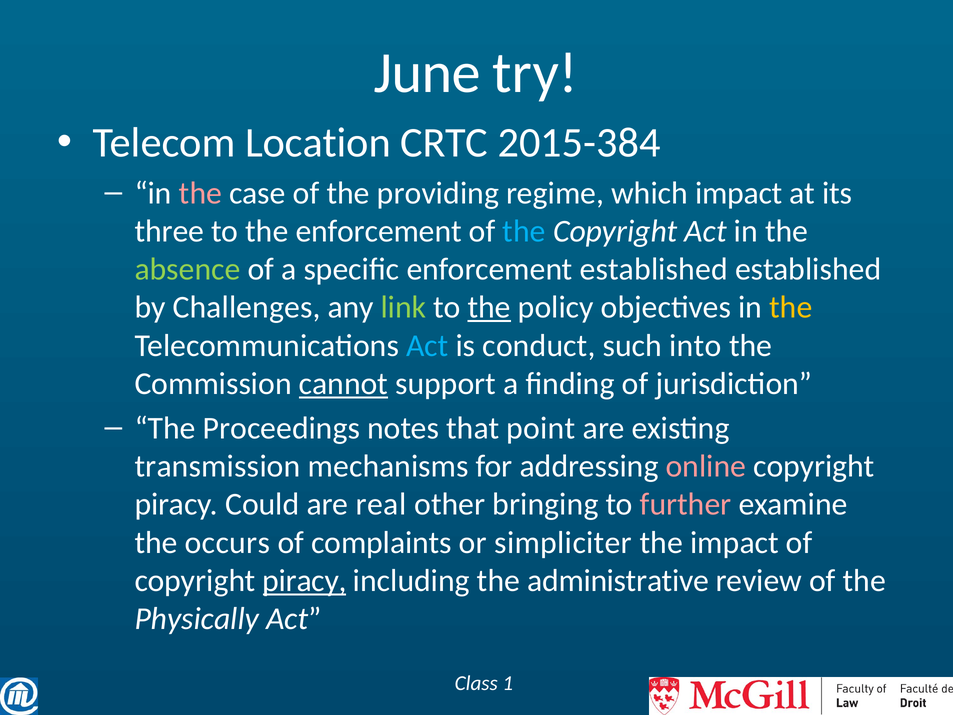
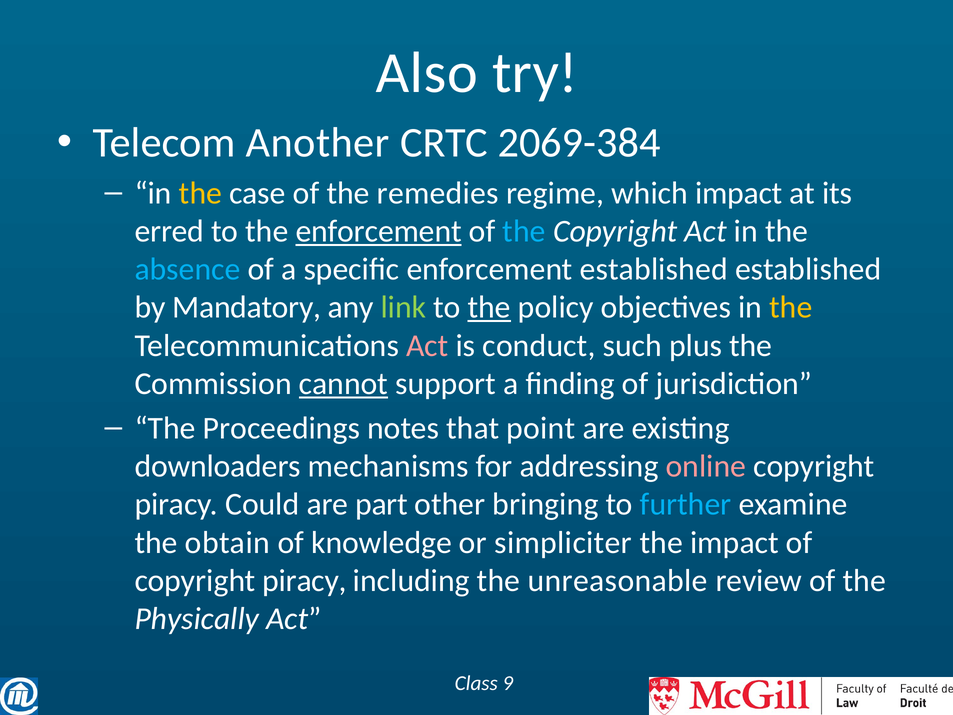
June: June -> Also
Location: Location -> Another
2015-384: 2015-384 -> 2069-384
the at (200, 193) colour: pink -> yellow
providing: providing -> remedies
three: three -> erred
enforcement at (379, 231) underline: none -> present
absence colour: light green -> light blue
Challenges: Challenges -> Mandatory
Act at (427, 345) colour: light blue -> pink
into: into -> plus
transmission: transmission -> downloaders
real: real -> part
further colour: pink -> light blue
occurs: occurs -> obtain
complaints: complaints -> knowledge
piracy at (304, 580) underline: present -> none
administrative: administrative -> unreasonable
1: 1 -> 9
